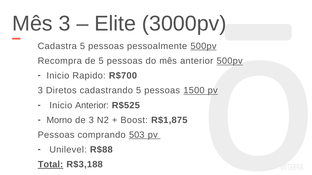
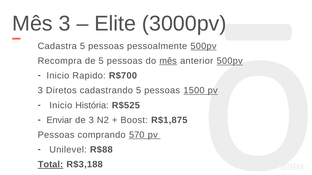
mês at (168, 61) underline: none -> present
Inicio Anterior: Anterior -> História
Morno: Morno -> Enviar
503: 503 -> 570
